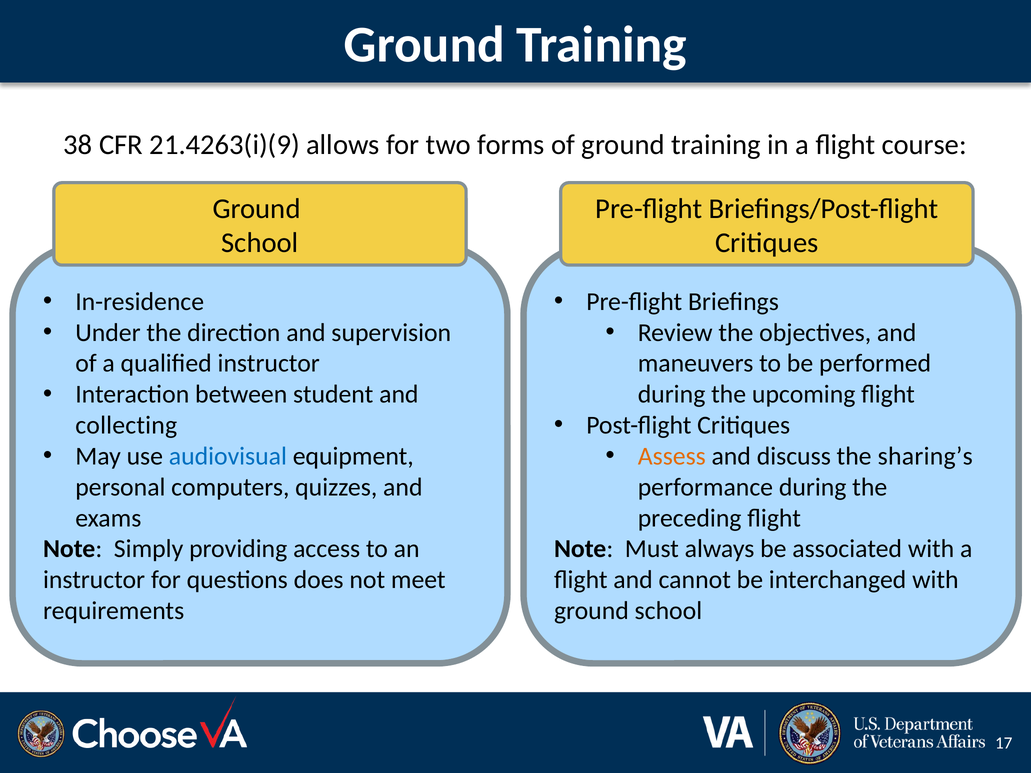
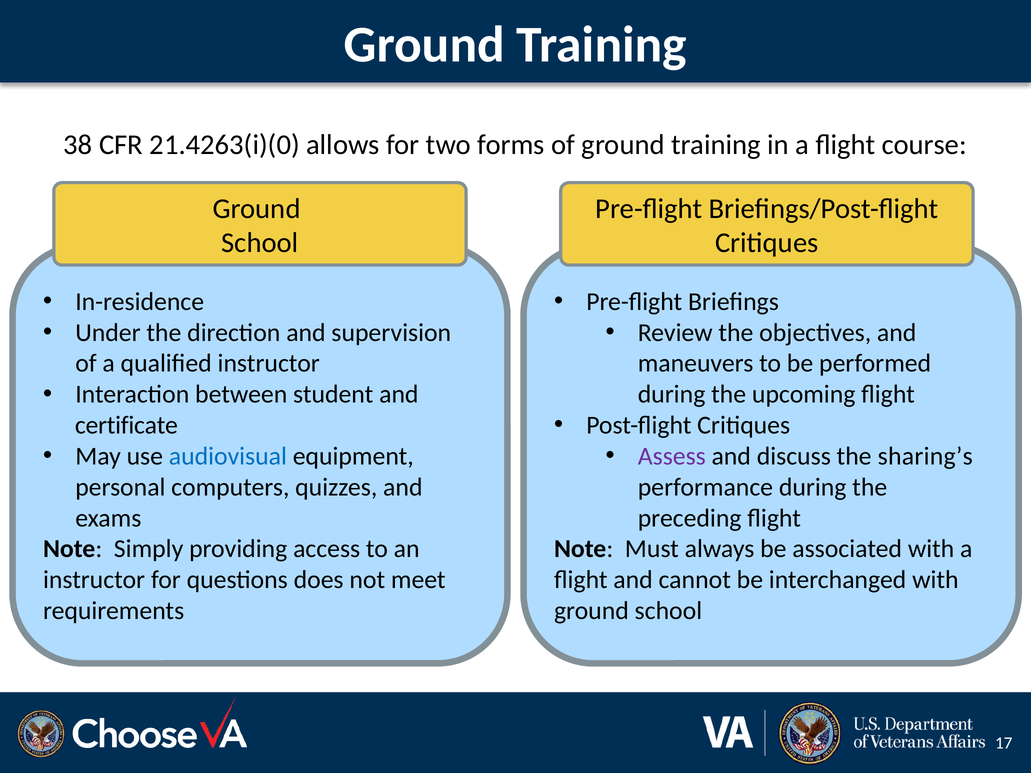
21.4263(i)(9: 21.4263(i)(9 -> 21.4263(i)(0
collecting: collecting -> certificate
Assess colour: orange -> purple
